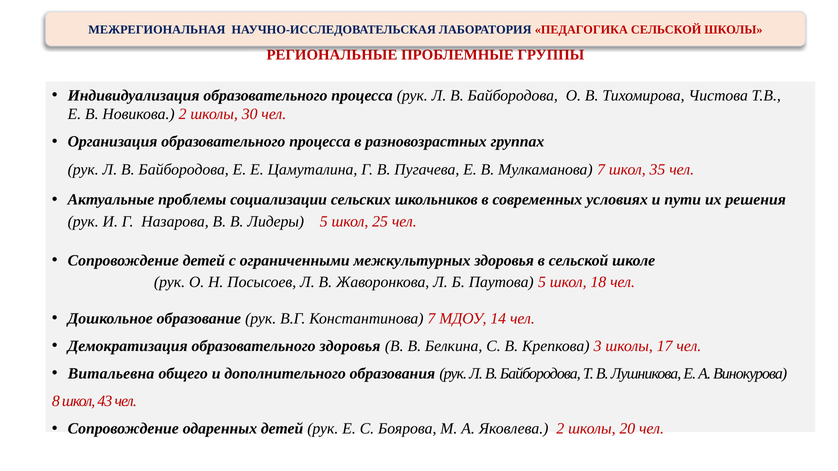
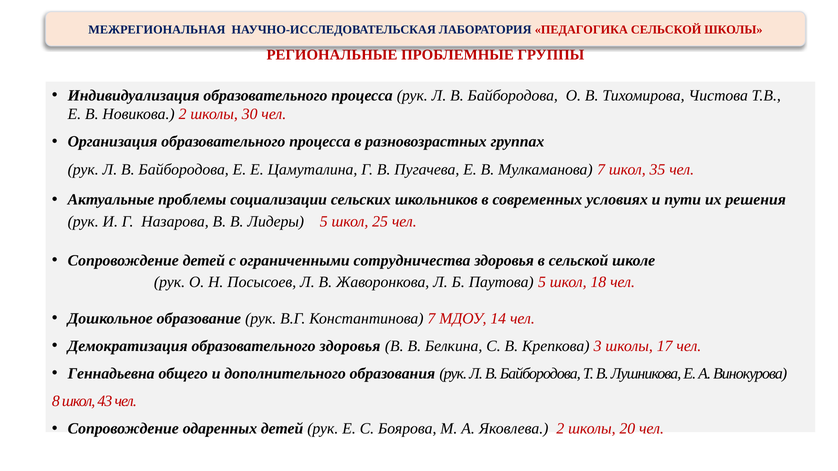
межкультурных: межкультурных -> сотрудничества
Витальевна: Витальевна -> Геннадьевна
